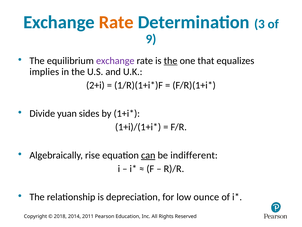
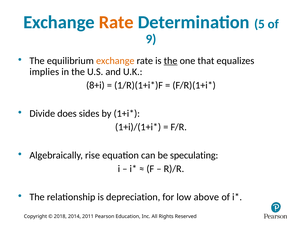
3: 3 -> 5
exchange at (115, 61) colour: purple -> orange
2+i: 2+i -> 8+i
yuan: yuan -> does
can underline: present -> none
indifferent: indifferent -> speculating
ounce: ounce -> above
